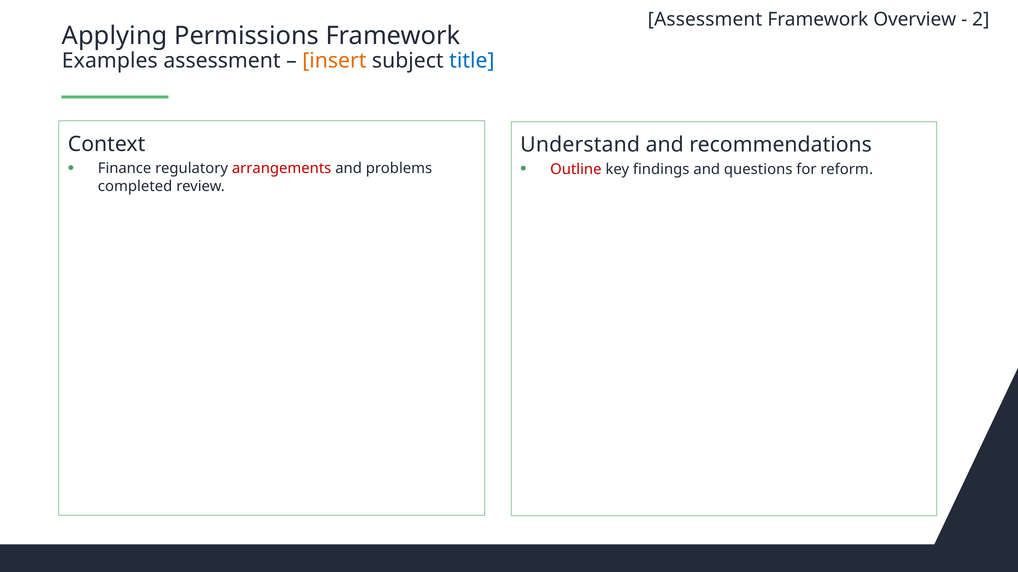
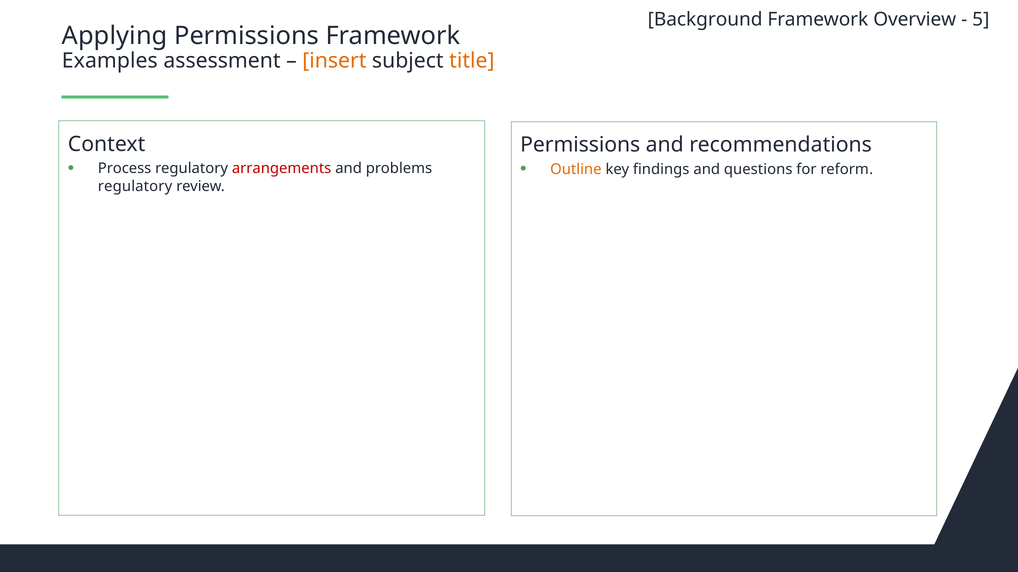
Assessment at (705, 19): Assessment -> Background
2: 2 -> 5
title colour: blue -> orange
Understand at (580, 145): Understand -> Permissions
Finance: Finance -> Process
Outline colour: red -> orange
completed at (135, 187): completed -> regulatory
